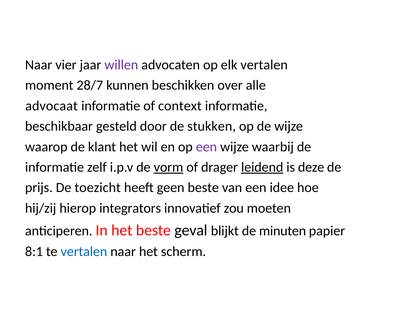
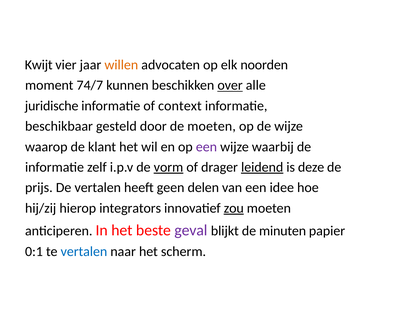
Naar at (39, 65): Naar -> Kwijt
willen colour: purple -> orange
elk vertalen: vertalen -> noorden
28/7: 28/7 -> 74/7
over underline: none -> present
advocaat: advocaat -> juridische
de stukken: stukken -> moeten
De toezicht: toezicht -> vertalen
geen beste: beste -> delen
zou underline: none -> present
geval colour: black -> purple
8:1: 8:1 -> 0:1
